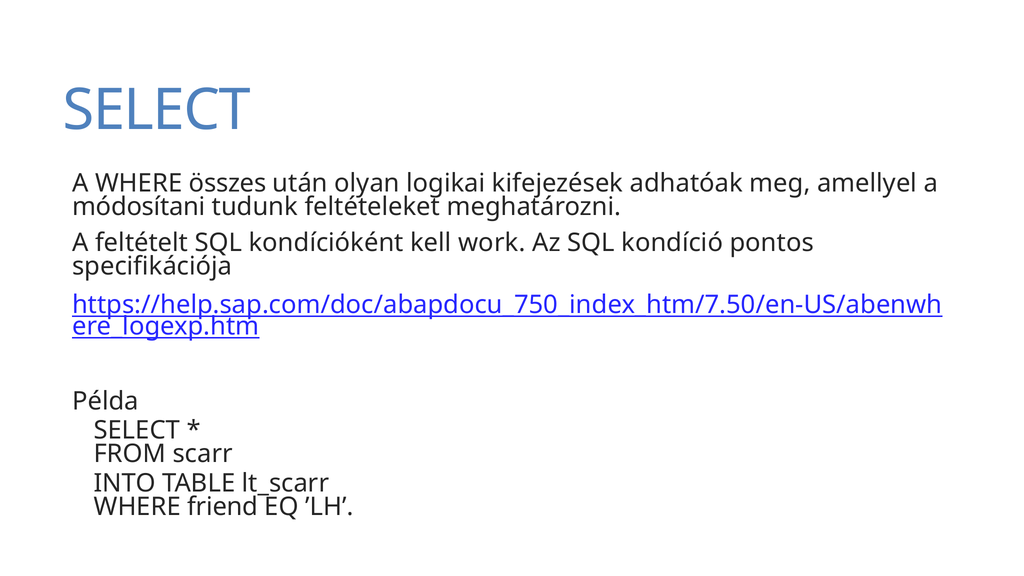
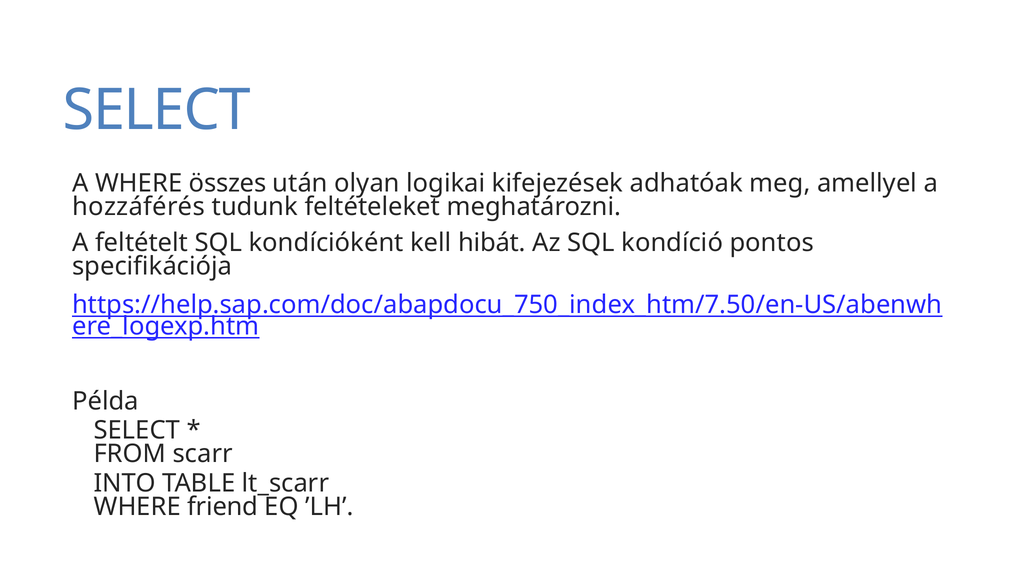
módosítani: módosítani -> hozzáférés
work: work -> hibát
